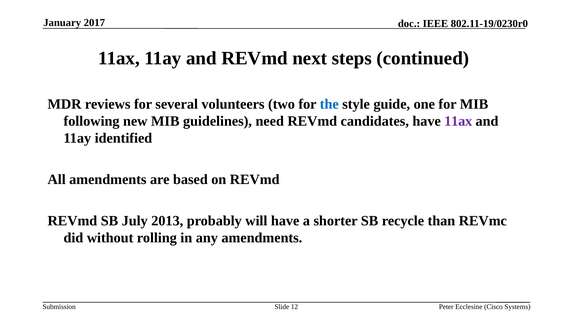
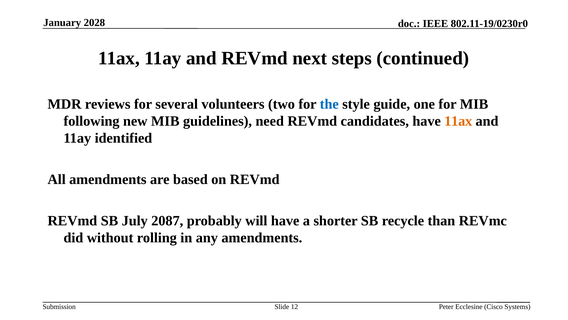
2017: 2017 -> 2028
11ax at (458, 121) colour: purple -> orange
2013: 2013 -> 2087
